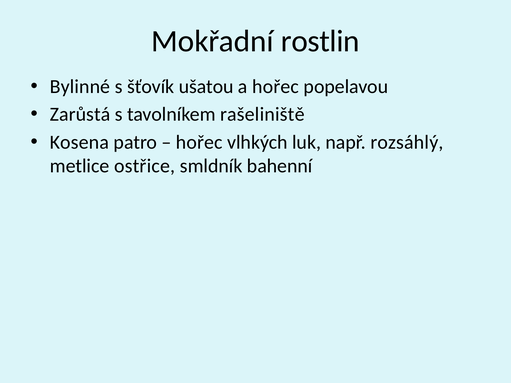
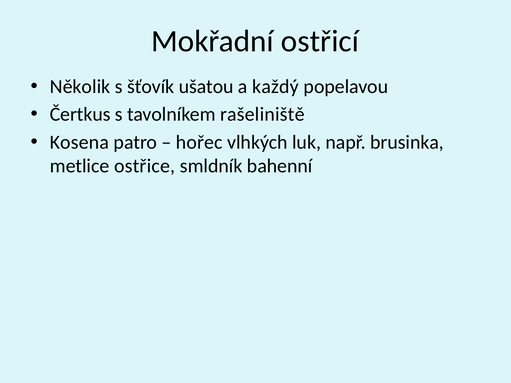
rostlin: rostlin -> ostřicí
Bylinné: Bylinné -> Několik
a hořec: hořec -> každý
Zarůstá: Zarůstá -> Čertkus
rozsáhlý: rozsáhlý -> brusinka
